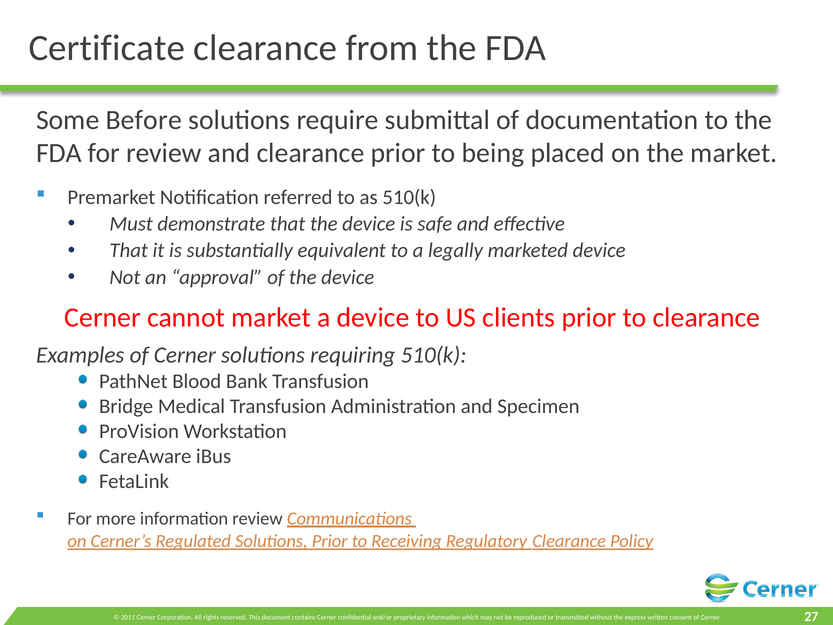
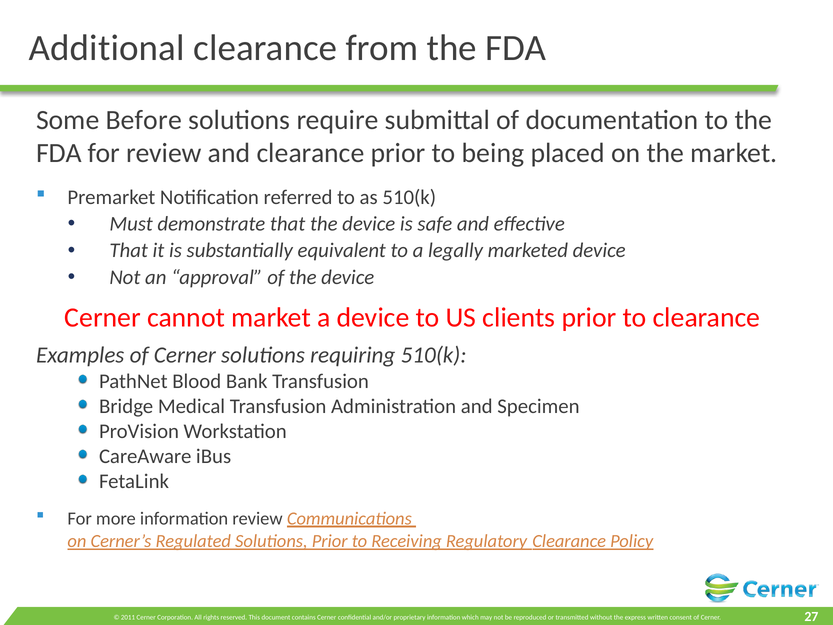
Certificate: Certificate -> Additional
